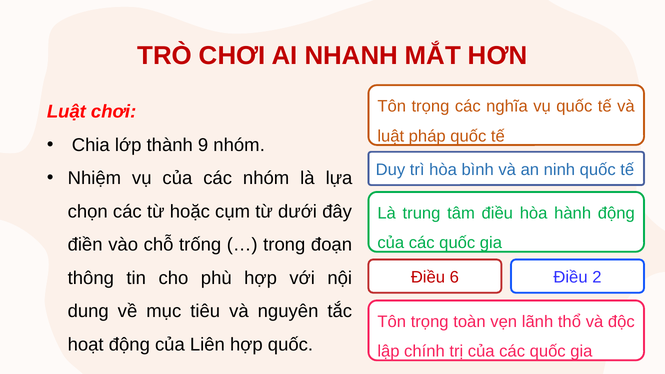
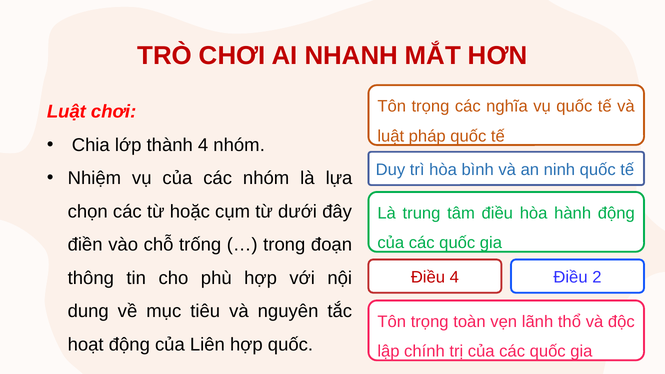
thành 9: 9 -> 4
Điều 6: 6 -> 4
